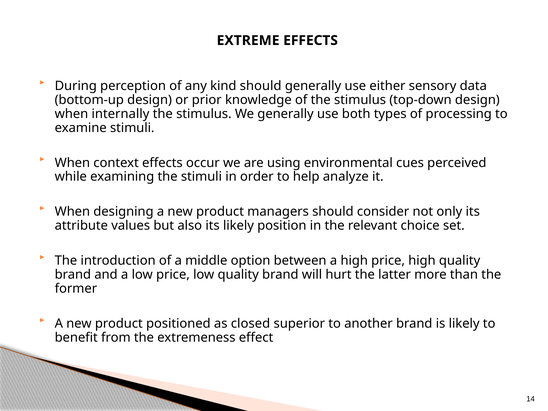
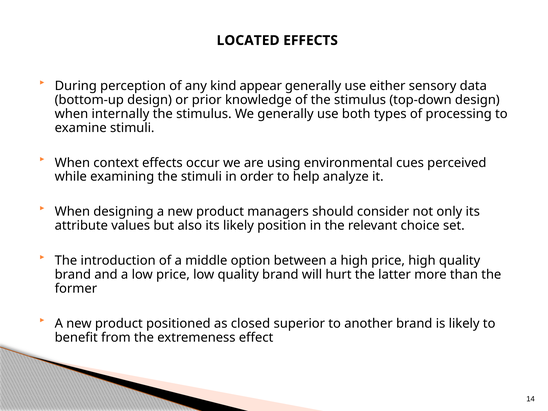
EXTREME: EXTREME -> LOCATED
kind should: should -> appear
